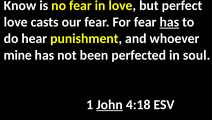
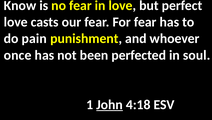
has at (169, 22) underline: present -> none
hear: hear -> pain
mine: mine -> once
